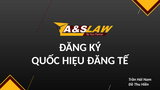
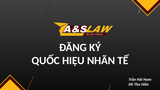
HIỆU ĐĂNG: ĐĂNG -> NHÃN
